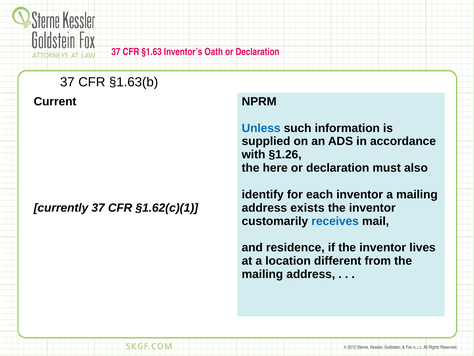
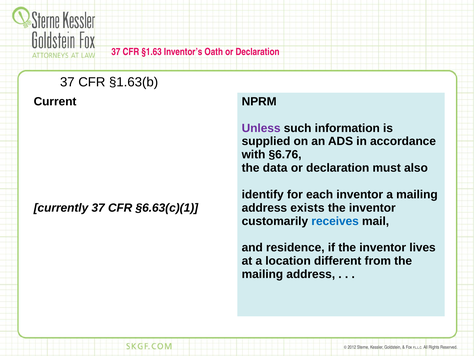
Unless colour: blue -> purple
§1.26: §1.26 -> §6.76
here: here -> data
§1.62(c)(1: §1.62(c)(1 -> §6.63(c)(1
